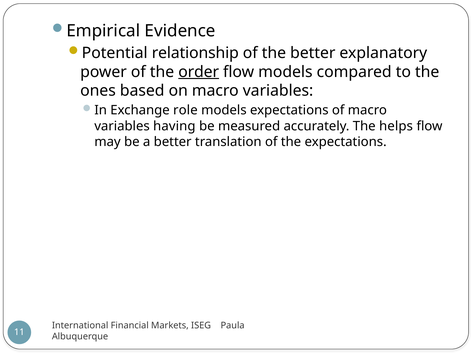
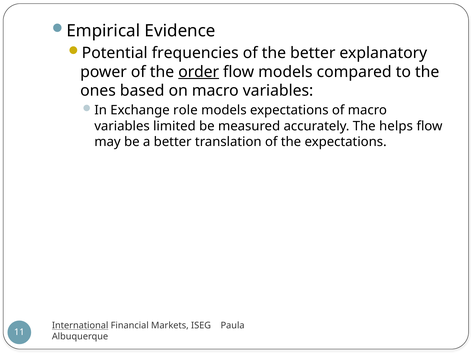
relationship: relationship -> frequencies
having: having -> limited
International underline: none -> present
